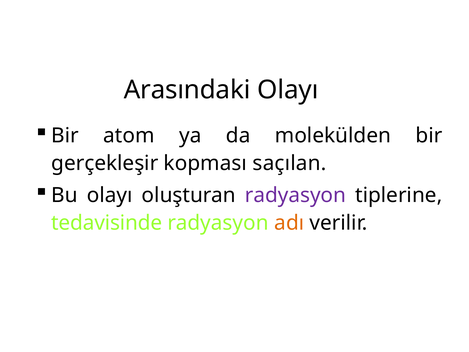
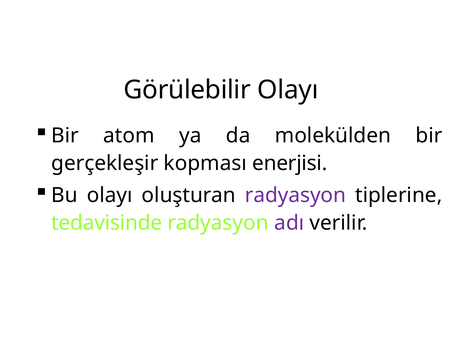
Arasındaki: Arasındaki -> Görülebilir
saçılan: saçılan -> enerjisi
adı colour: orange -> purple
